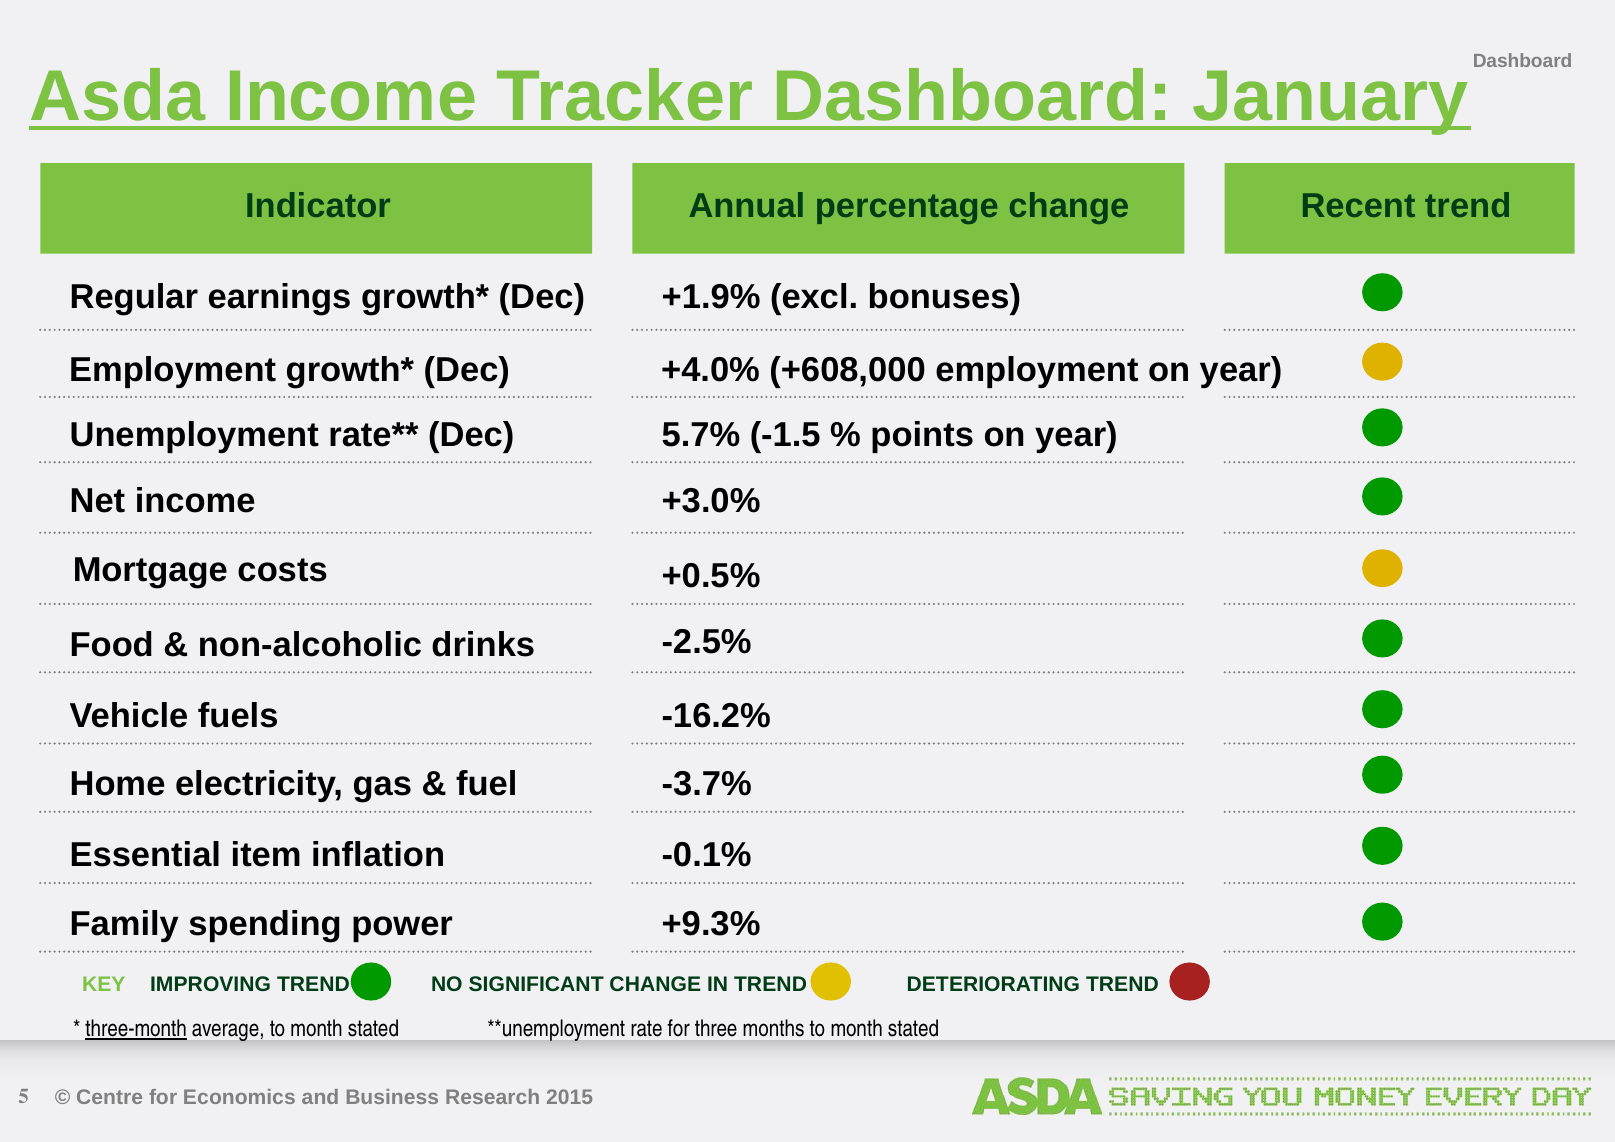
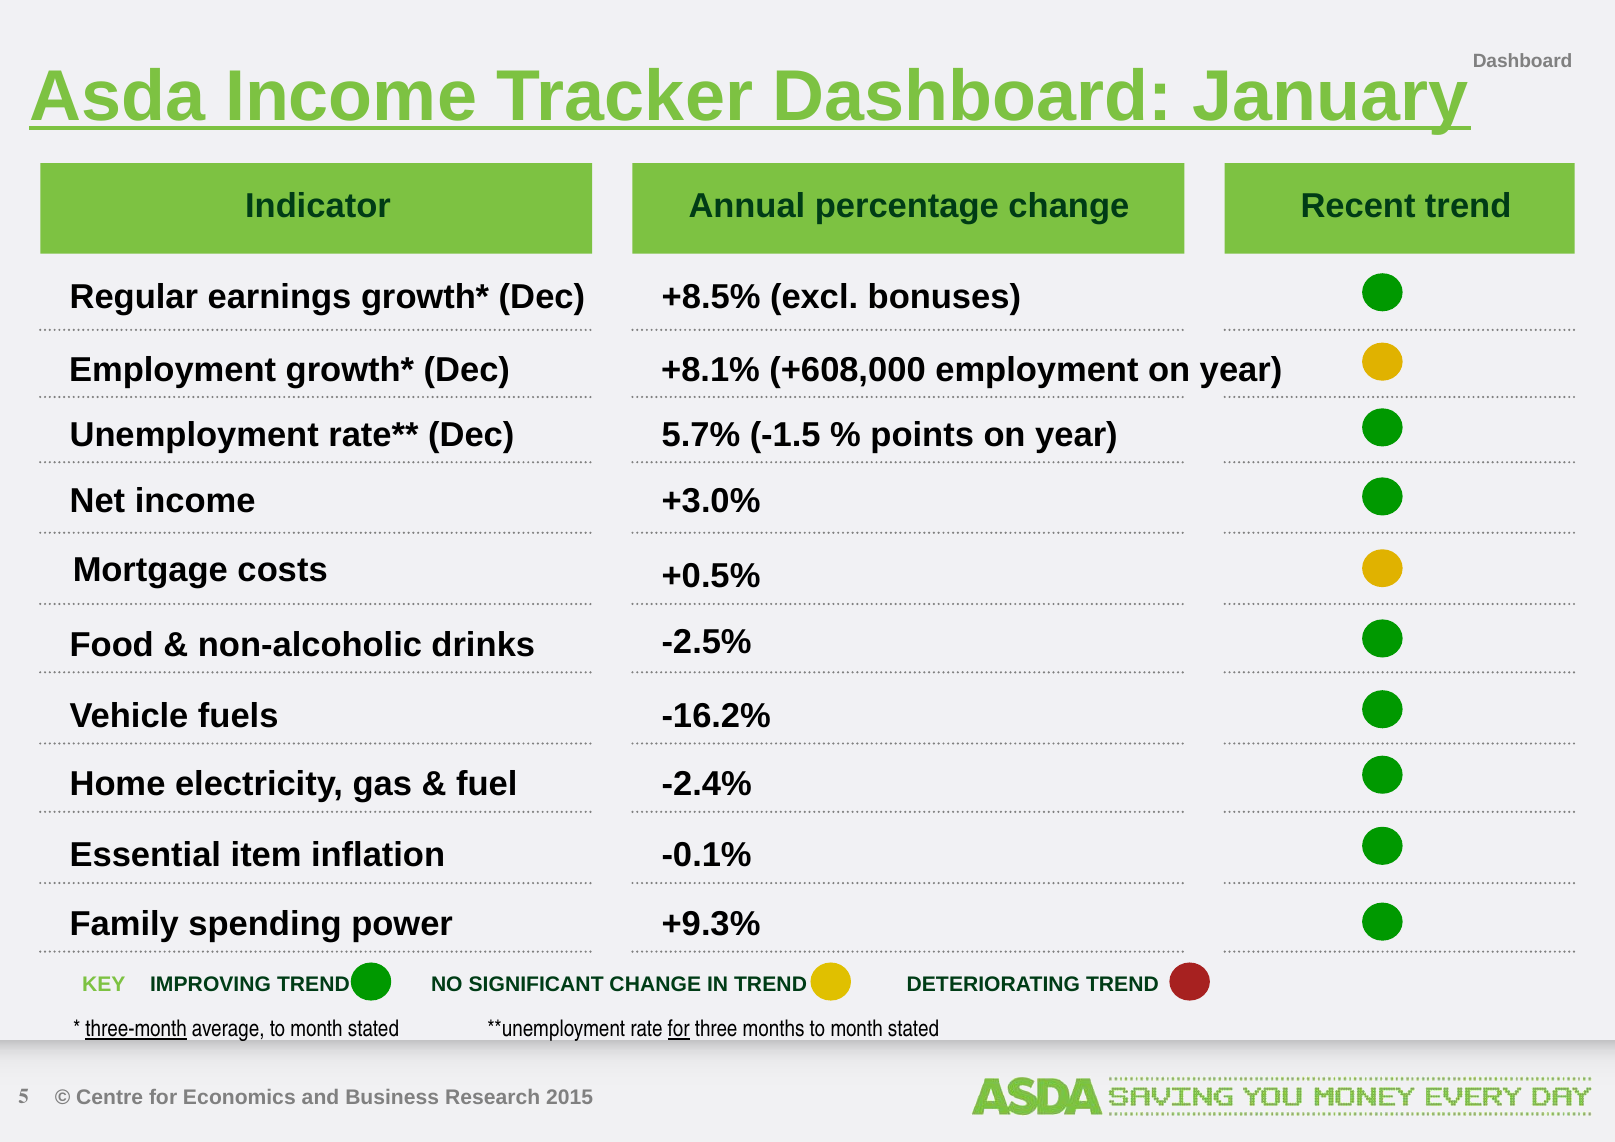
+1.9%: +1.9% -> +8.5%
+4.0%: +4.0% -> +8.1%
-3.7%: -3.7% -> -2.4%
for at (679, 1029) underline: none -> present
